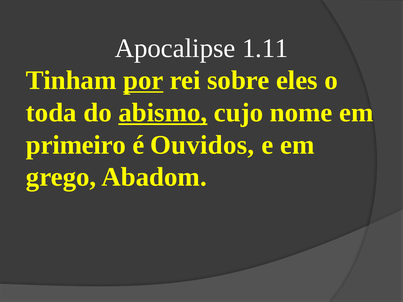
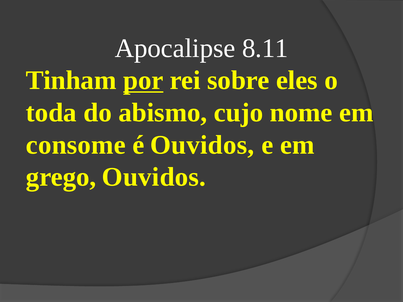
1.11: 1.11 -> 8.11
abismo underline: present -> none
primeiro: primeiro -> consome
grego Abadom: Abadom -> Ouvidos
